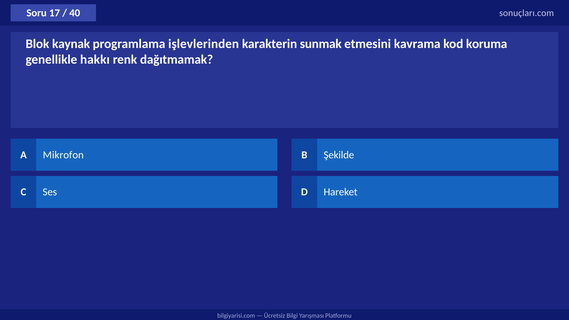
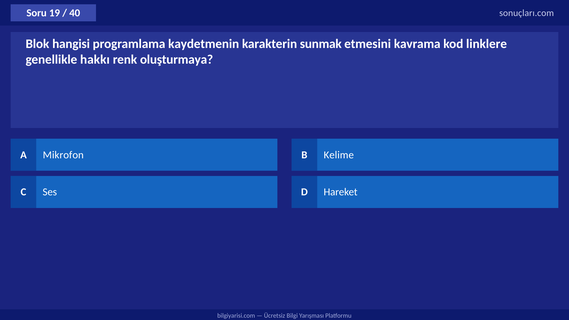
17: 17 -> 19
kaynak: kaynak -> hangisi
işlevlerinden: işlevlerinden -> kaydetmenin
koruma: koruma -> linklere
dağıtmamak: dağıtmamak -> oluşturmaya
Şekilde: Şekilde -> Kelime
